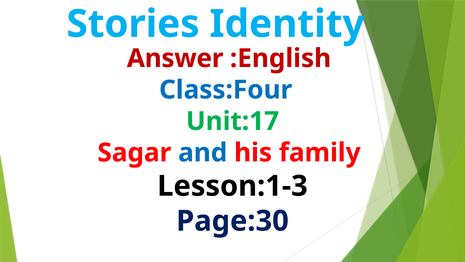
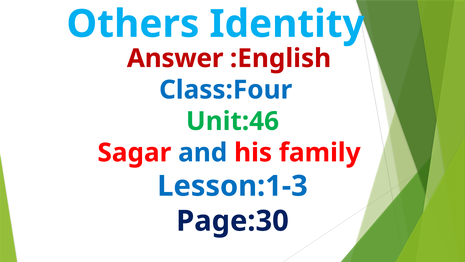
Stories: Stories -> Others
Unit:17: Unit:17 -> Unit:46
Lesson:1-3 colour: black -> blue
